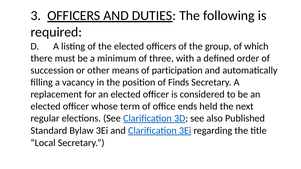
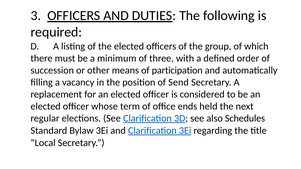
Finds: Finds -> Send
Published: Published -> Schedules
